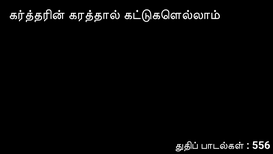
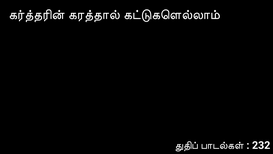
556: 556 -> 232
